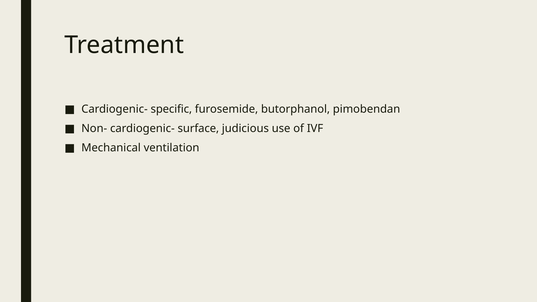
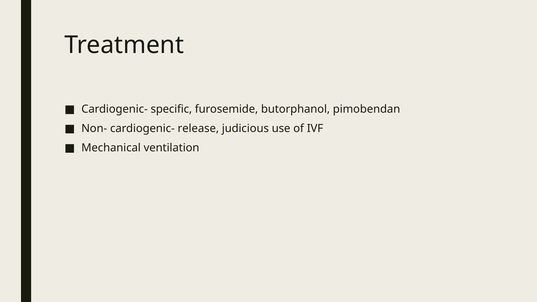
surface: surface -> release
